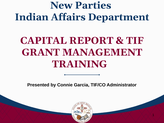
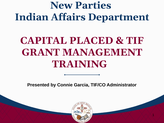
REPORT: REPORT -> PLACED
